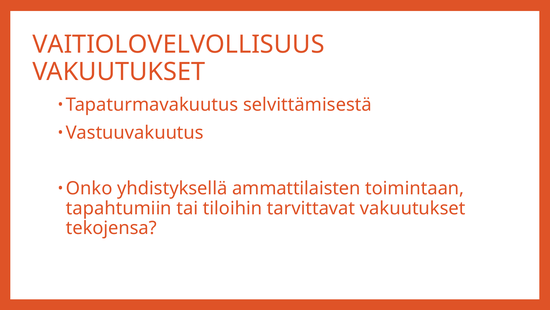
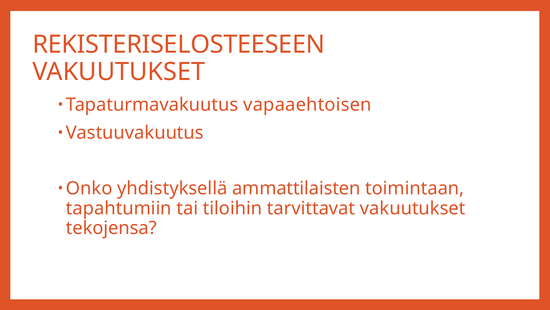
VAITIOLOVELVOLLISUUS: VAITIOLOVELVOLLISUUS -> REKISTERISELOSTEESEEN
selvittämisestä: selvittämisestä -> vapaaehtoisen
